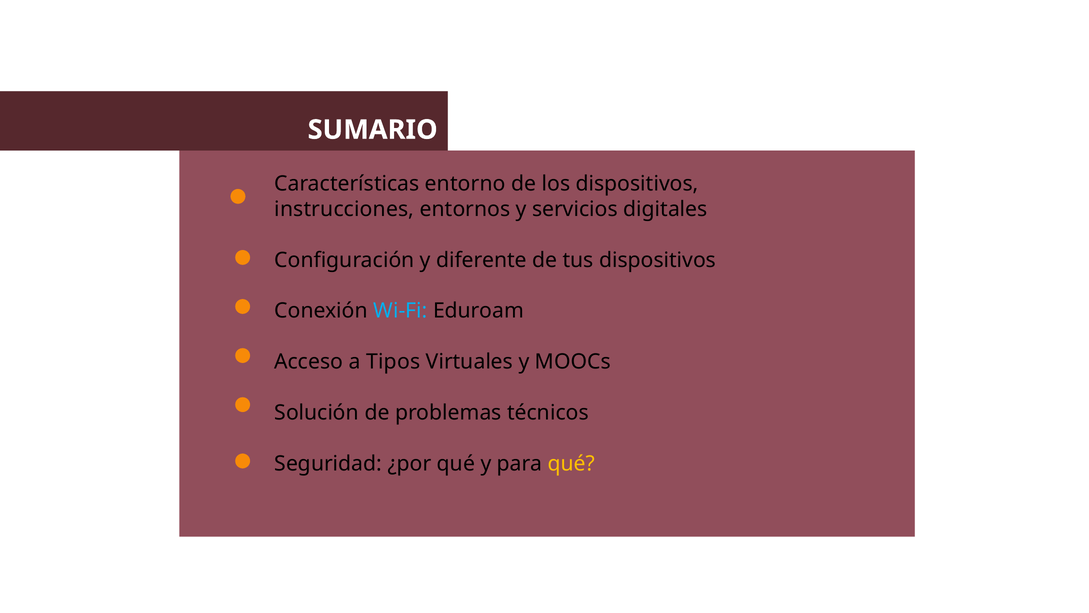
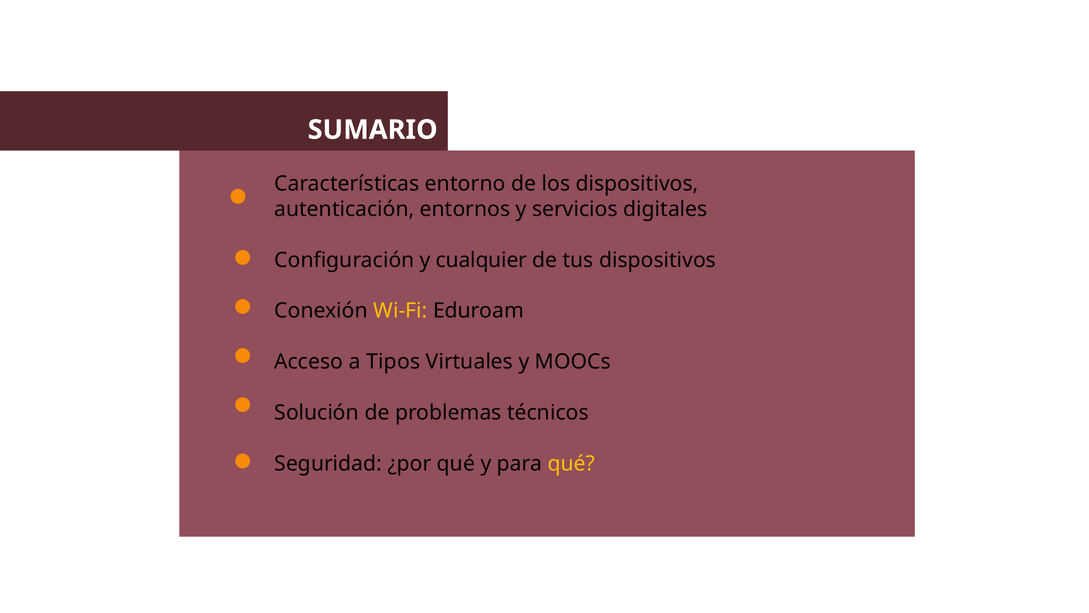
instrucciones: instrucciones -> autenticación
diferente: diferente -> cualquier
Wi-Fi colour: light blue -> yellow
